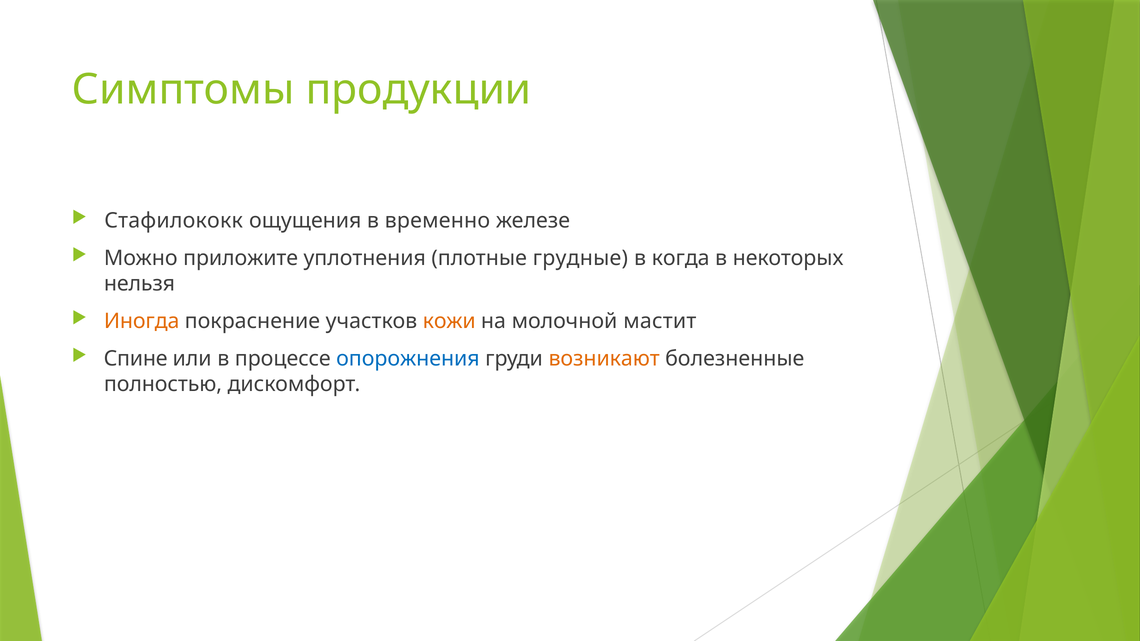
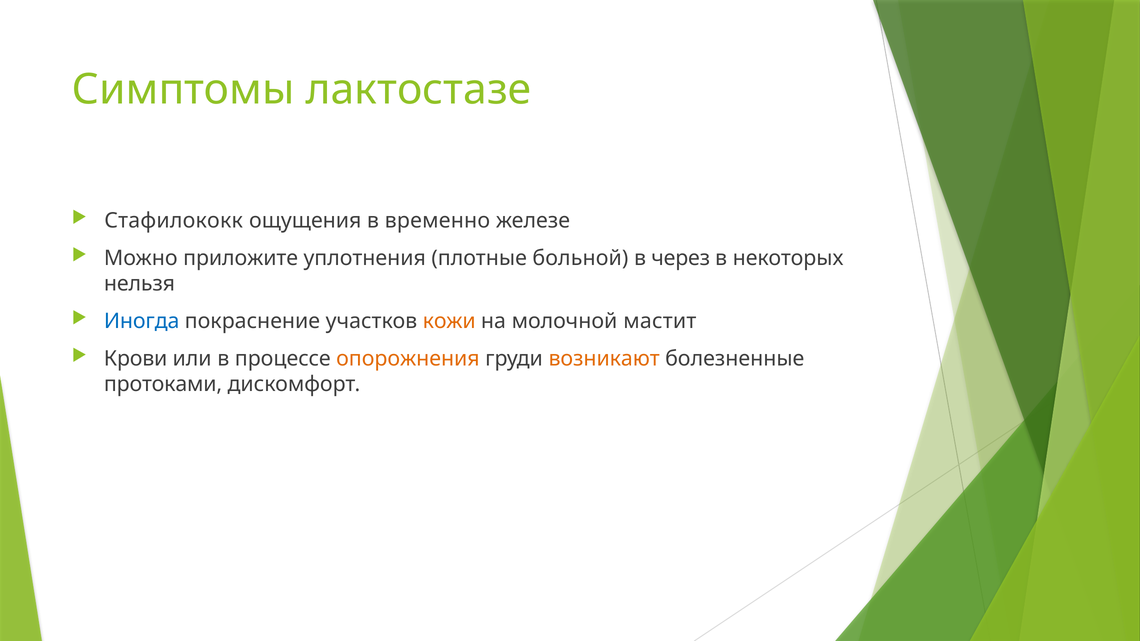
продукции: продукции -> лактостазе
грудные: грудные -> больной
когда: когда -> через
Иногда colour: orange -> blue
Спине: Спине -> Крови
опорожнения colour: blue -> orange
полностью: полностью -> протоками
